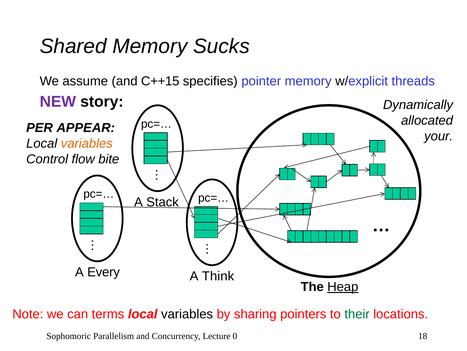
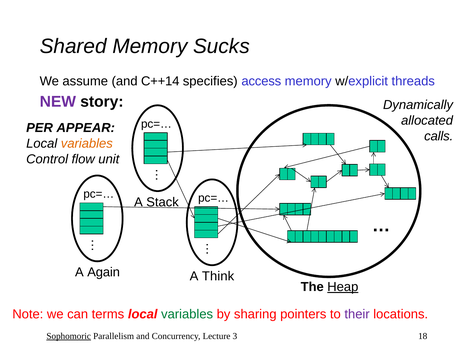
C++15: C++15 -> C++14
pointer: pointer -> access
your: your -> calls
bite: bite -> unit
Every: Every -> Again
variables at (187, 314) colour: black -> green
their colour: green -> purple
Sophomoric underline: none -> present
0: 0 -> 3
